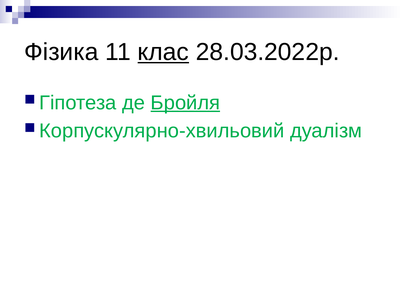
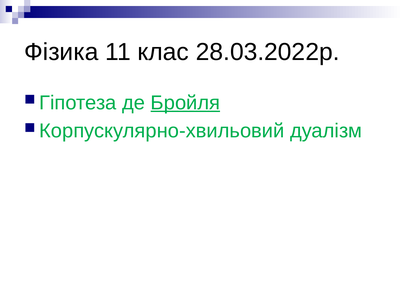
клас underline: present -> none
